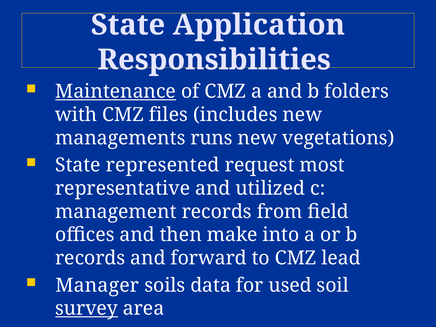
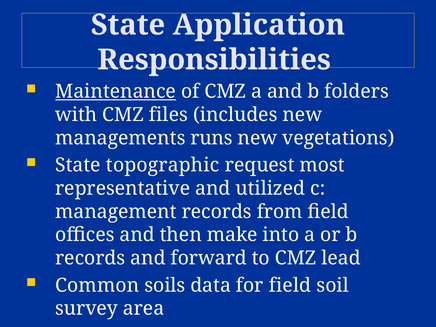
represented: represented -> topographic
Manager: Manager -> Common
for used: used -> field
survey underline: present -> none
